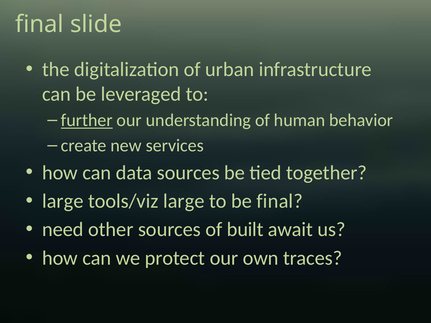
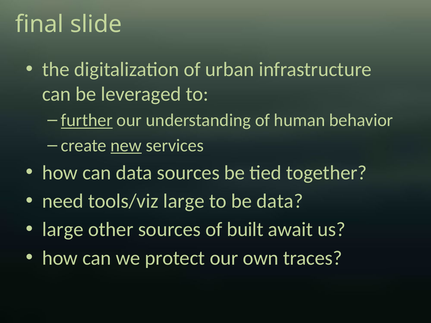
new underline: none -> present
large at (63, 201): large -> need
be final: final -> data
need at (63, 230): need -> large
